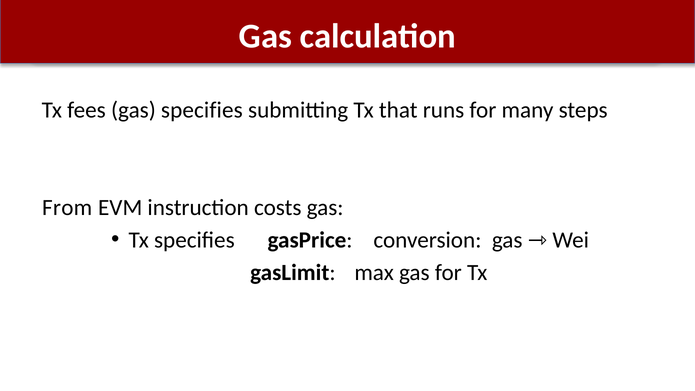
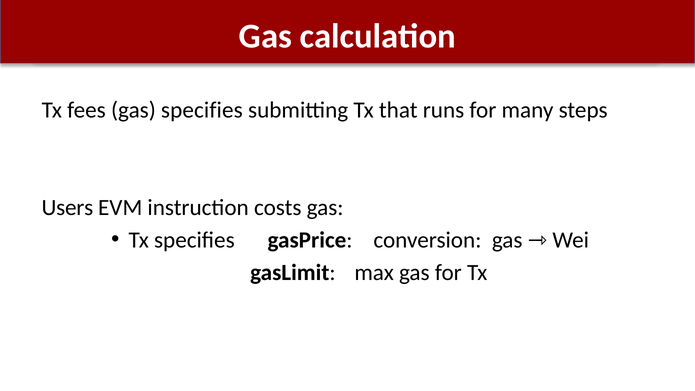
From: From -> Users
